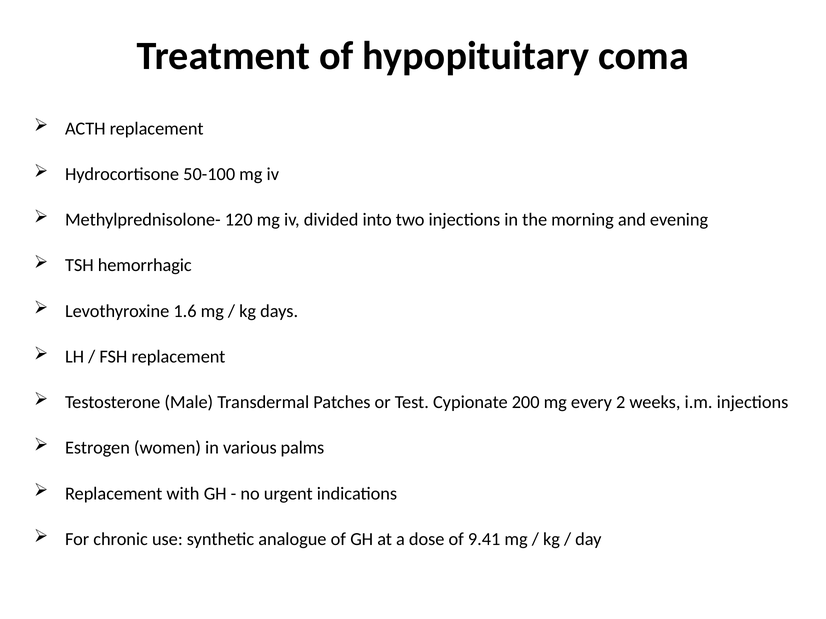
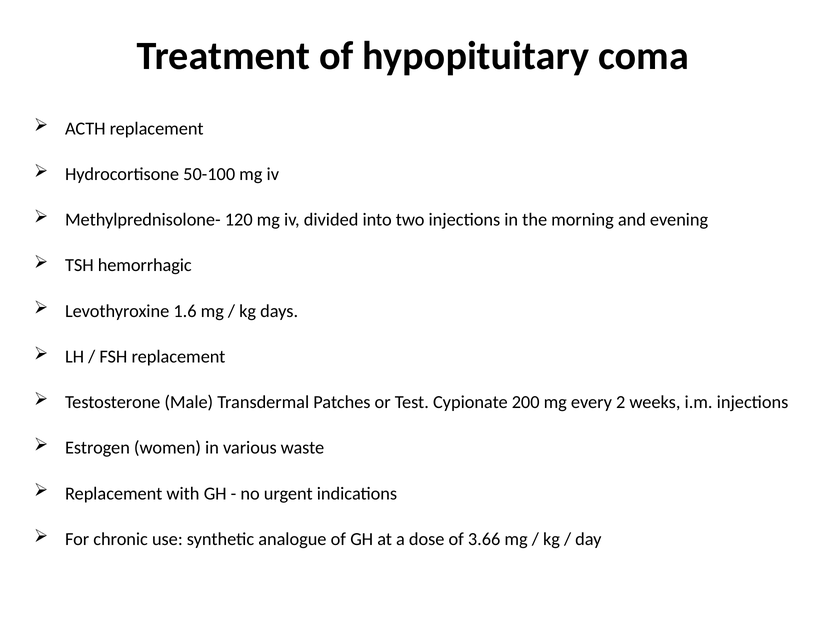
palms: palms -> waste
9.41: 9.41 -> 3.66
